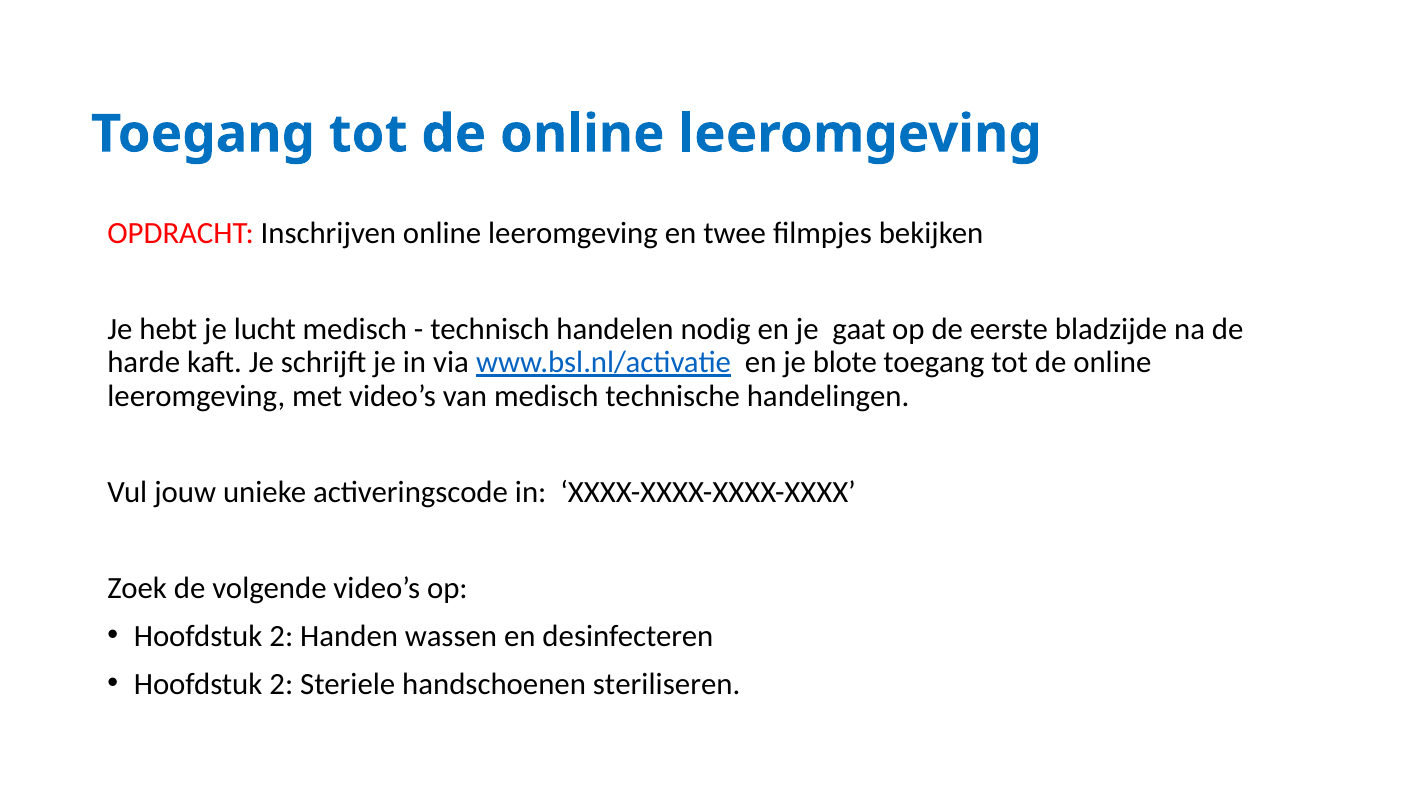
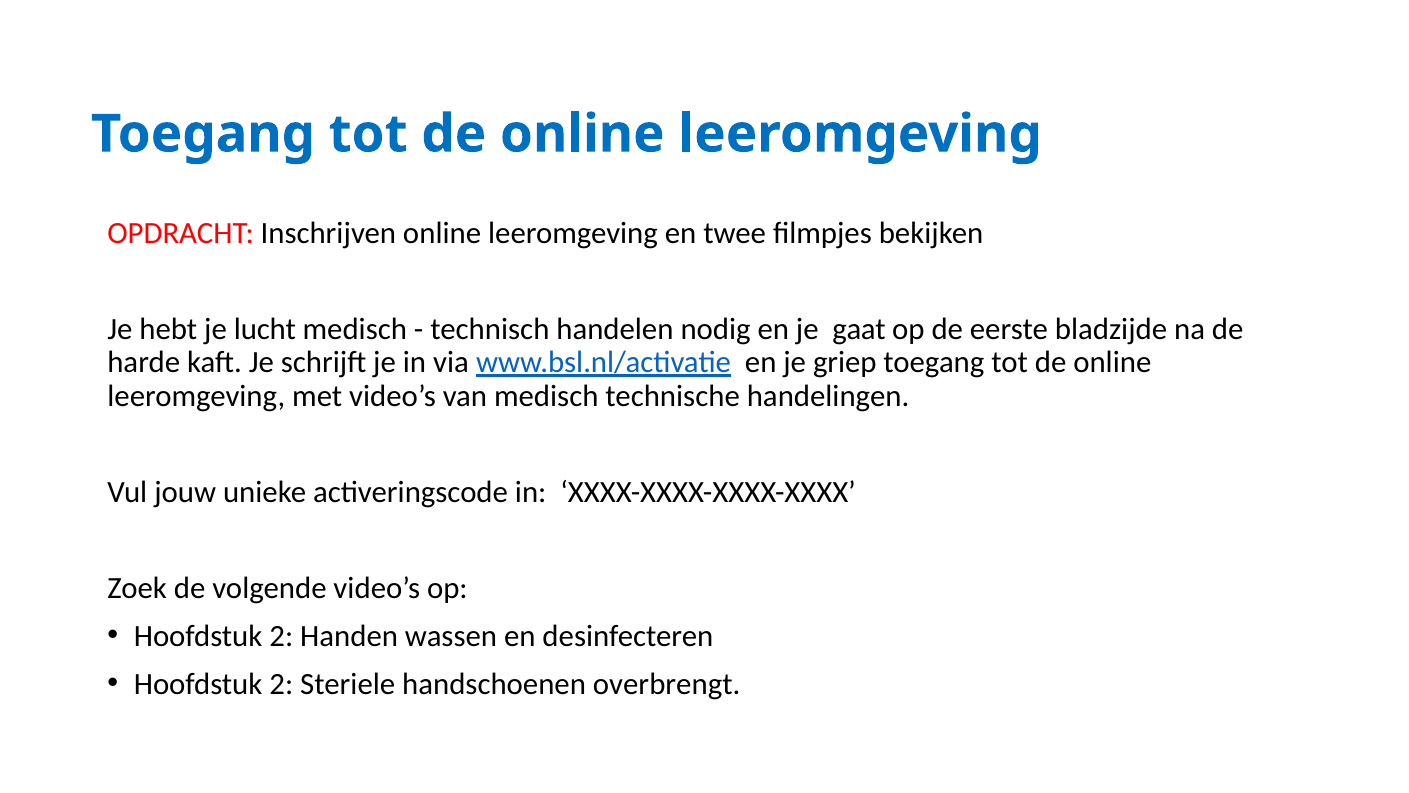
blote: blote -> griep
steriliseren: steriliseren -> overbrengt
